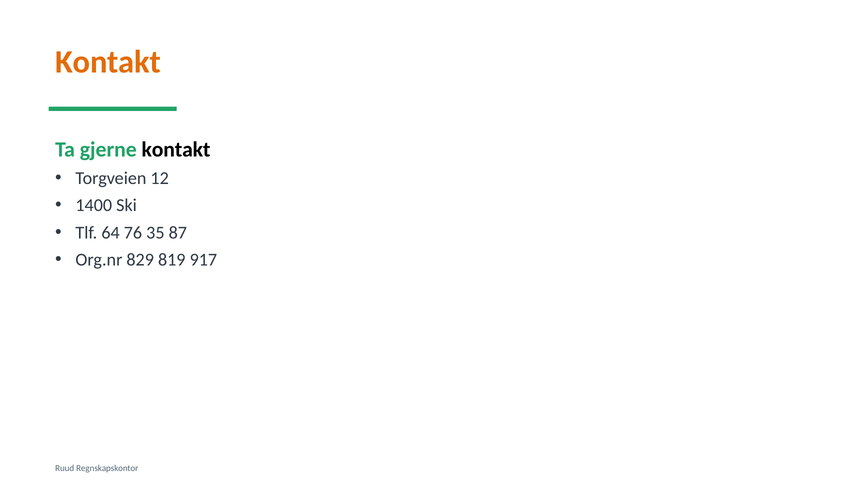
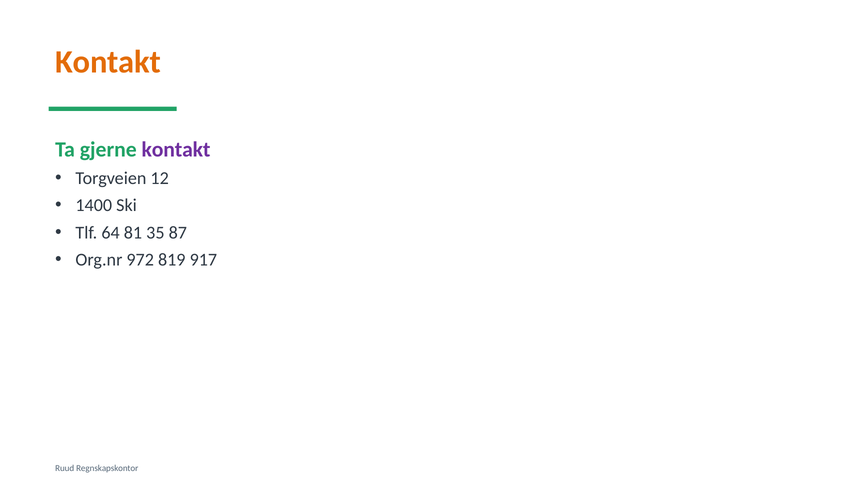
kontakt at (176, 149) colour: black -> purple
76: 76 -> 81
829: 829 -> 972
